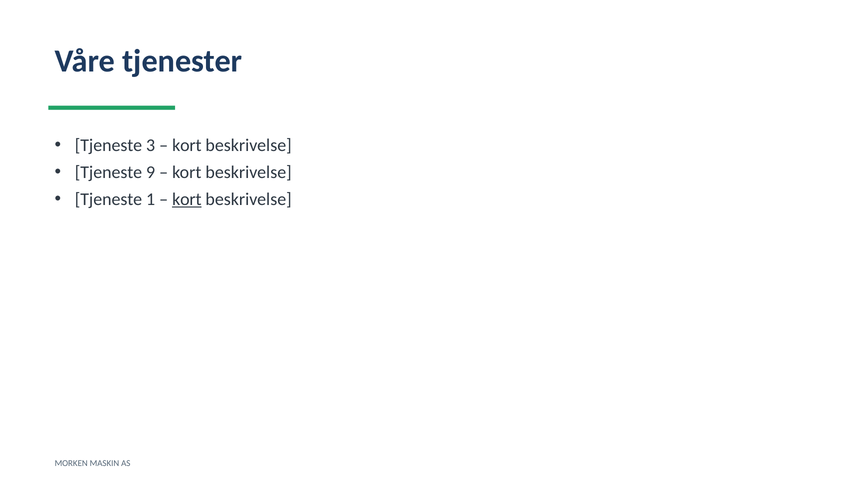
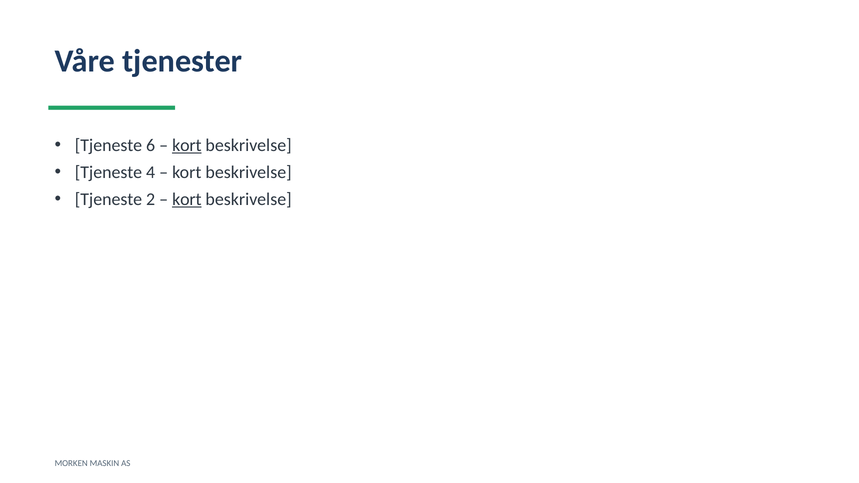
3: 3 -> 6
kort at (187, 145) underline: none -> present
9: 9 -> 4
1: 1 -> 2
